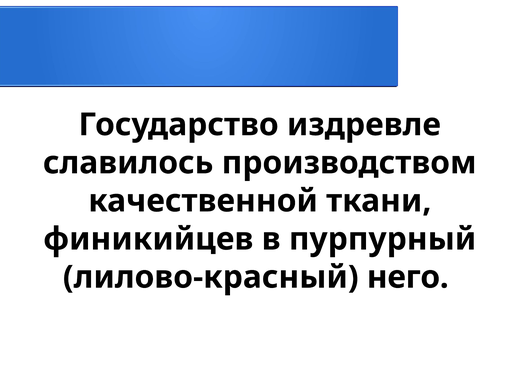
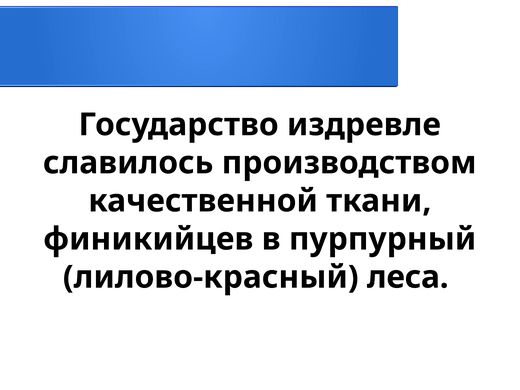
него: него -> леса
